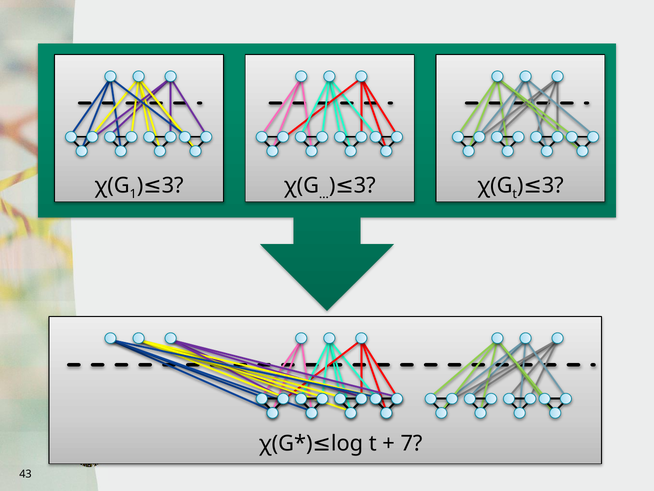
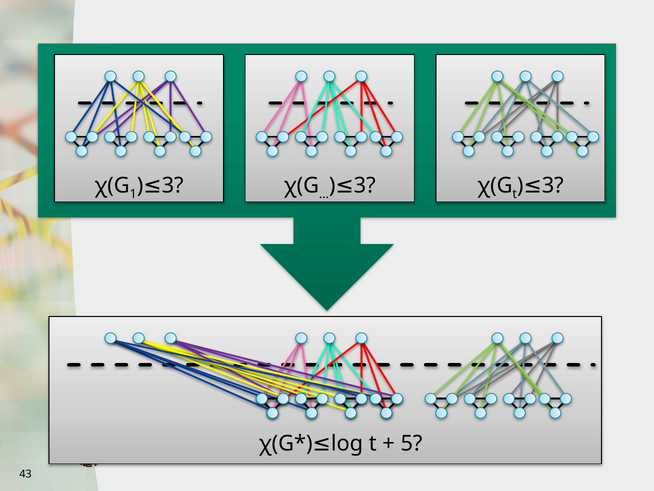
7: 7 -> 5
